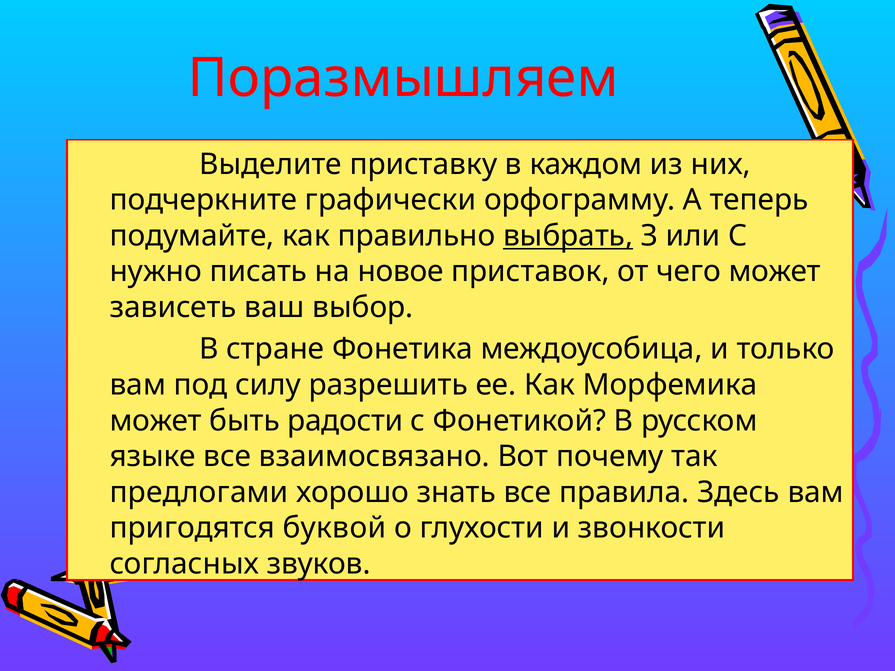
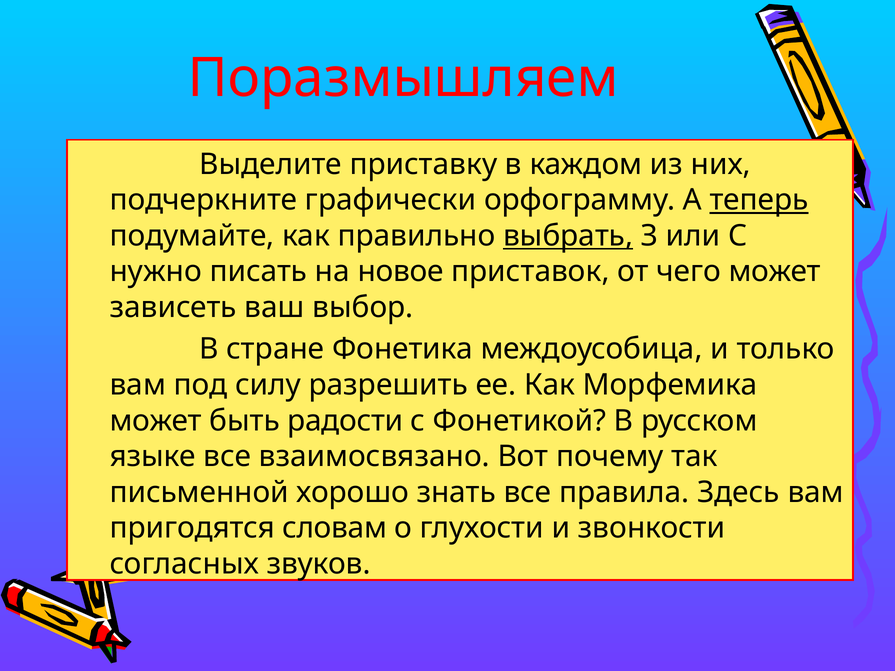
теперь underline: none -> present
предлогами: предлогами -> письменной
буквой: буквой -> словам
